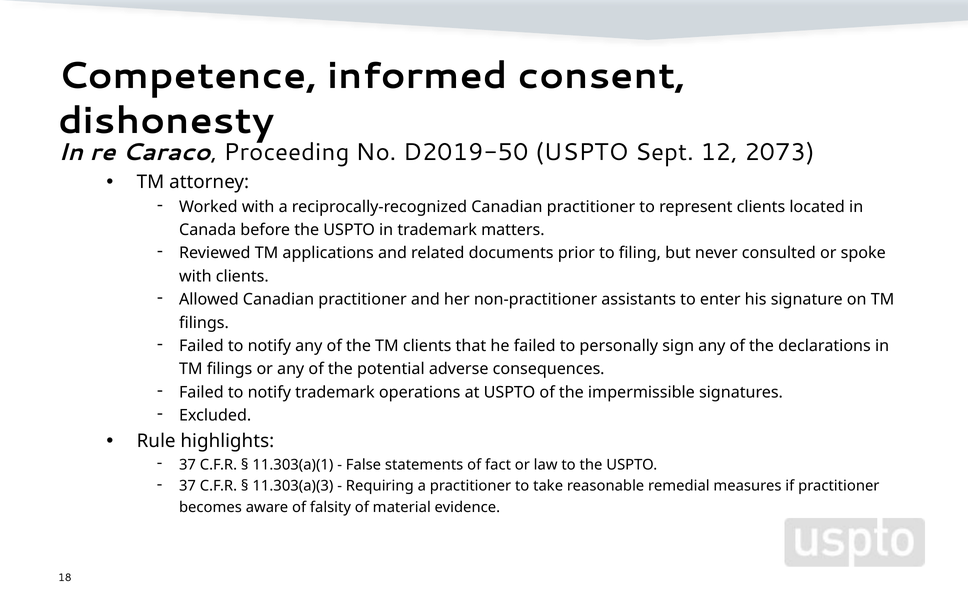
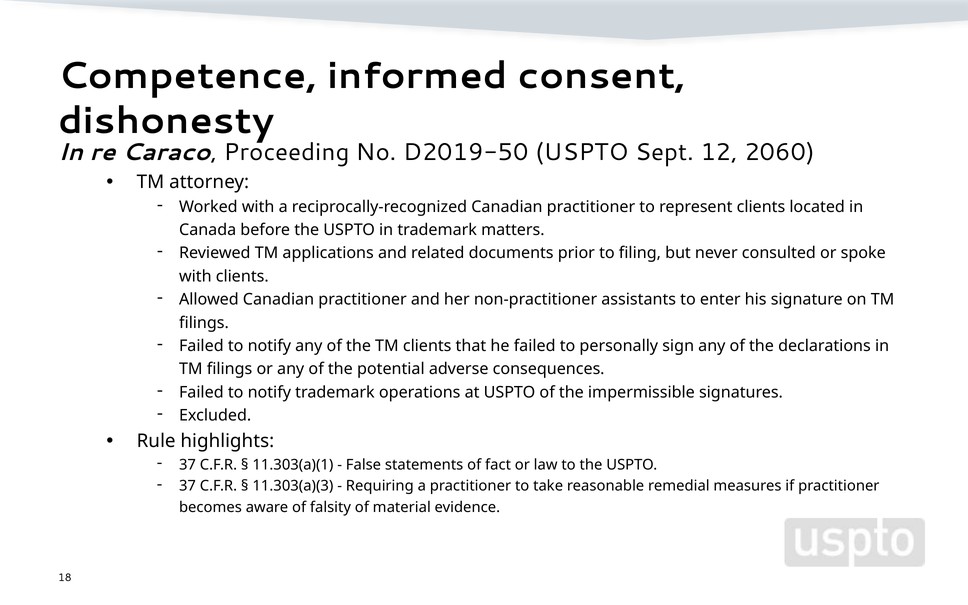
2073: 2073 -> 2060
